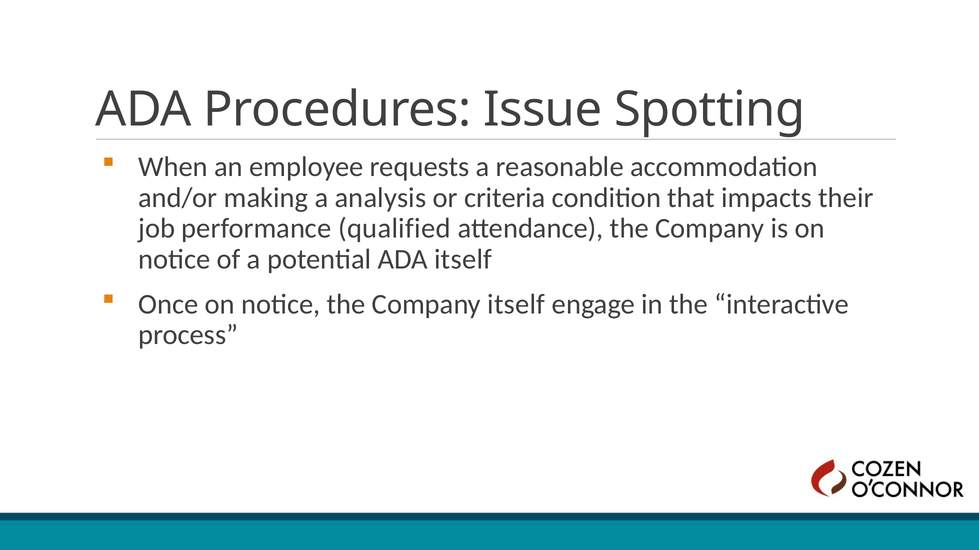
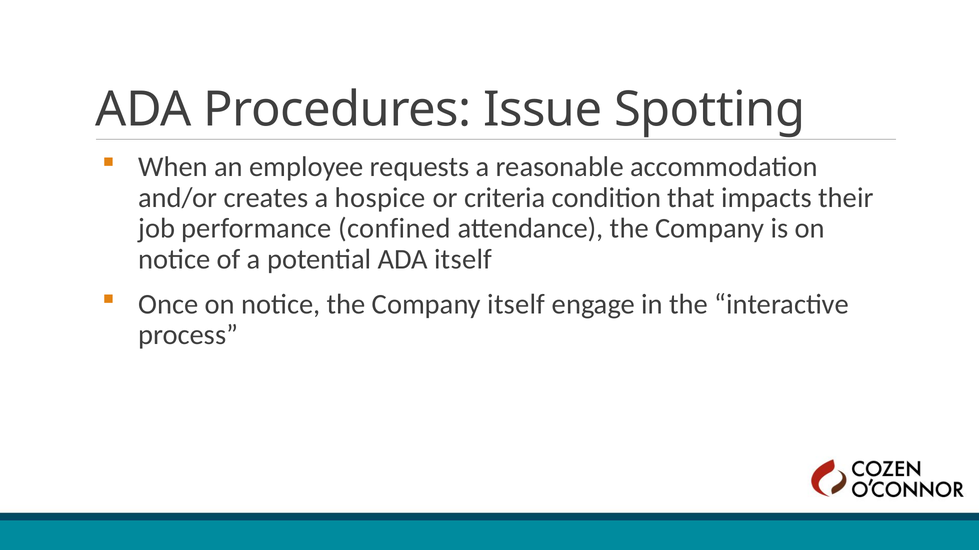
making: making -> creates
analysis: analysis -> hospice
qualified: qualified -> confined
